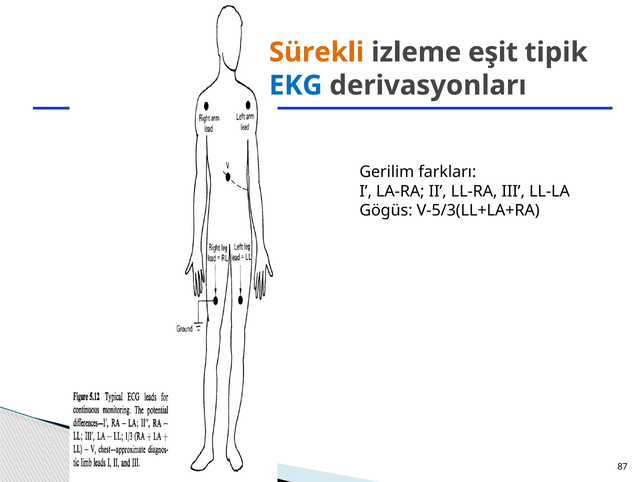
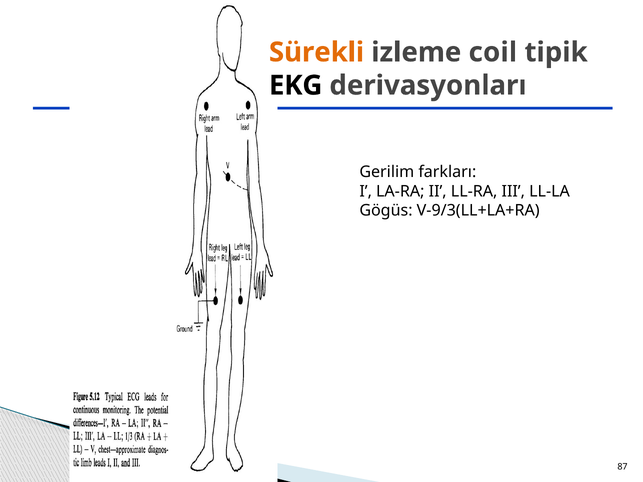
eşit: eşit -> coil
EKG colour: blue -> black
V-5/3(LL+LA+RA: V-5/3(LL+LA+RA -> V-9/3(LL+LA+RA
